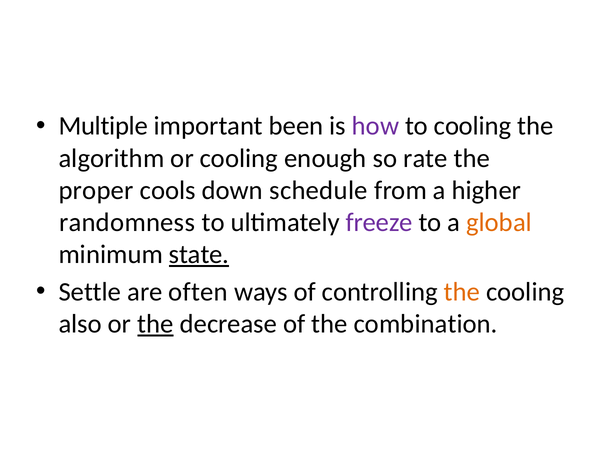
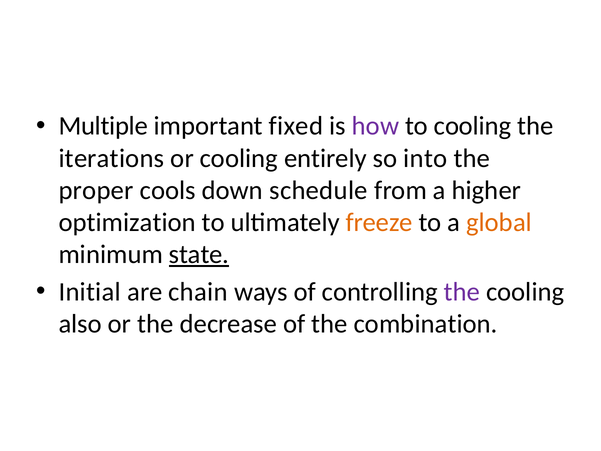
been: been -> fixed
algorithm: algorithm -> iterations
enough: enough -> entirely
rate: rate -> into
randomness: randomness -> optimization
freeze colour: purple -> orange
Settle: Settle -> Initial
often: often -> chain
the at (462, 292) colour: orange -> purple
the at (155, 324) underline: present -> none
